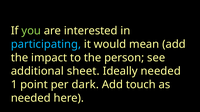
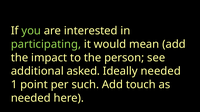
participating colour: light blue -> light green
sheet: sheet -> asked
dark: dark -> such
